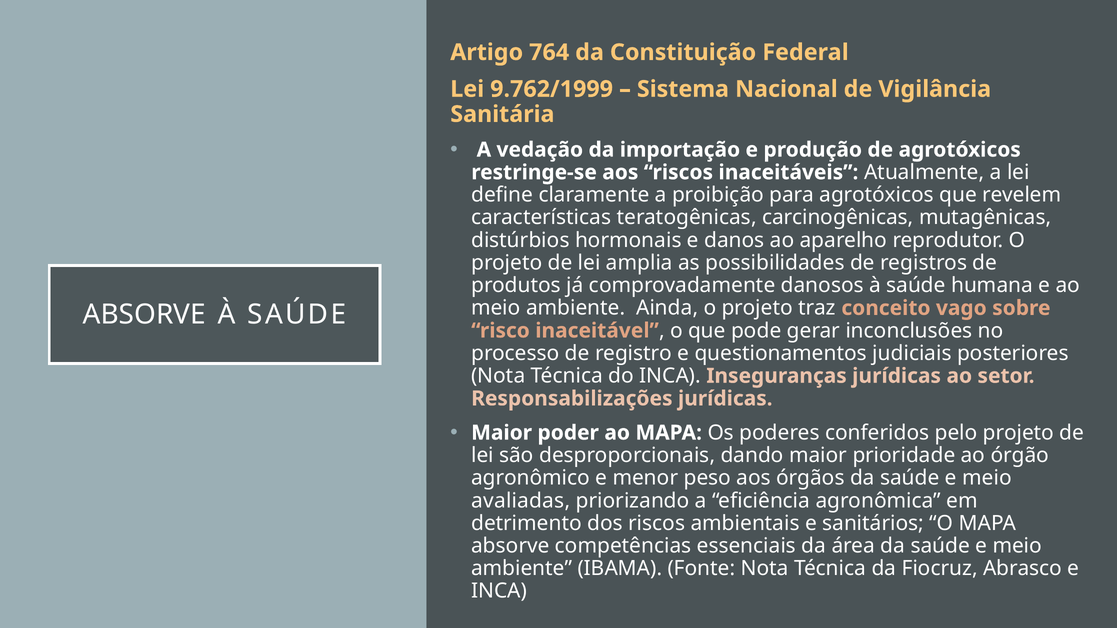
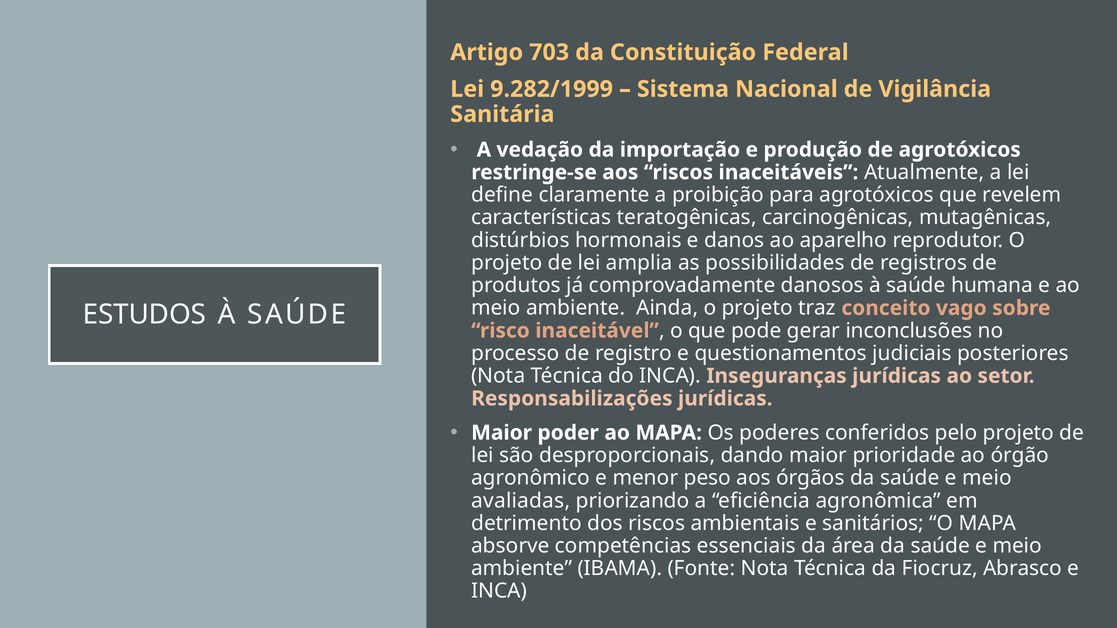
764: 764 -> 703
9.762/1999: 9.762/1999 -> 9.282/1999
ABSORVE at (144, 315): ABSORVE -> ESTUDOS
